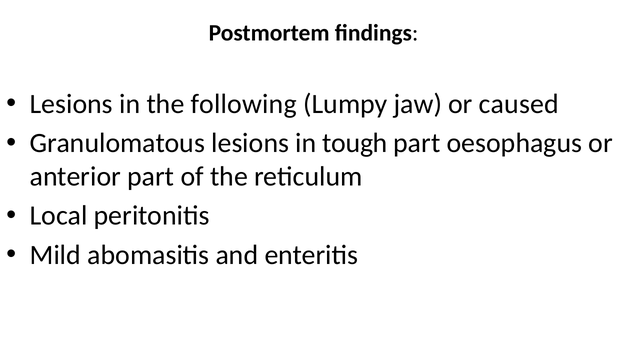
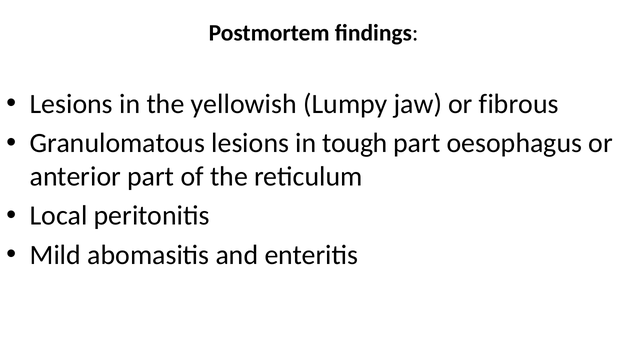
following: following -> yellowish
caused: caused -> fibrous
